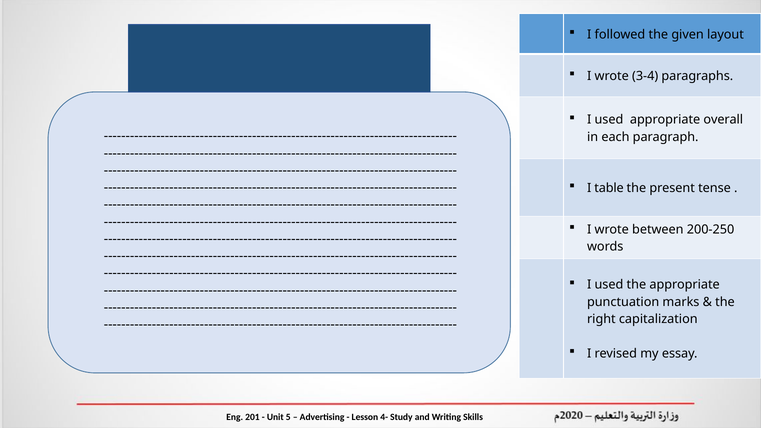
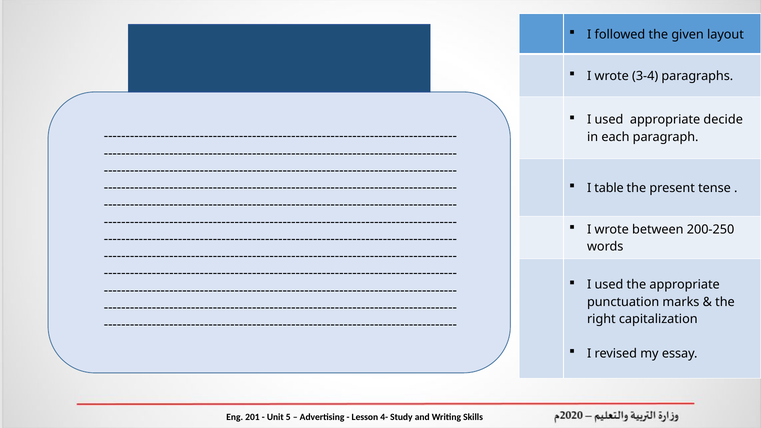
overall: overall -> decide
